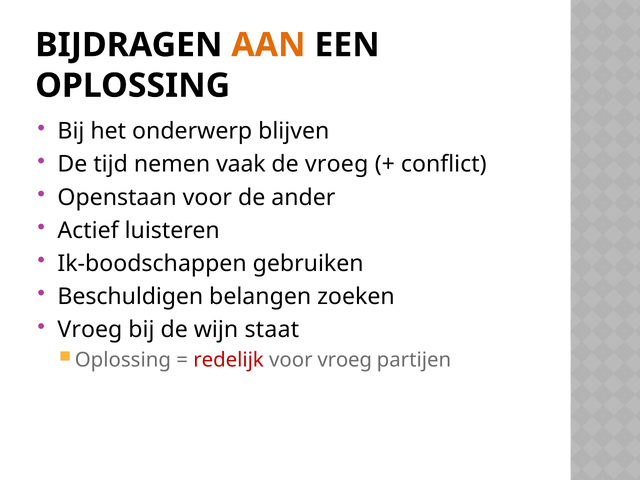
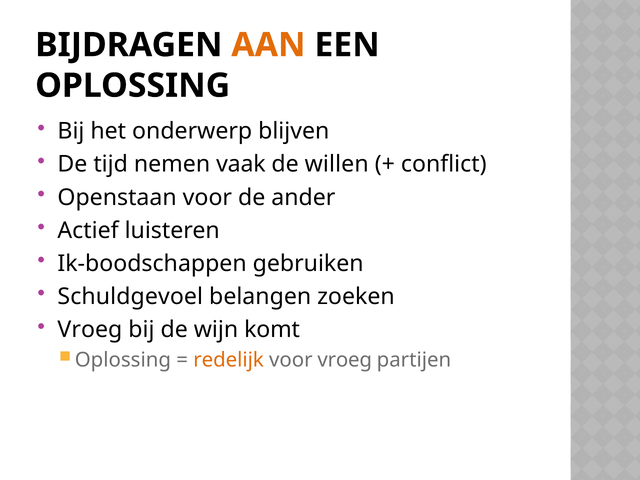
de vroeg: vroeg -> willen
Beschuldigen: Beschuldigen -> Schuldgevoel
staat: staat -> komt
redelijk colour: red -> orange
